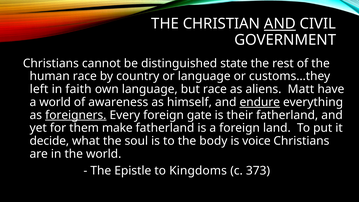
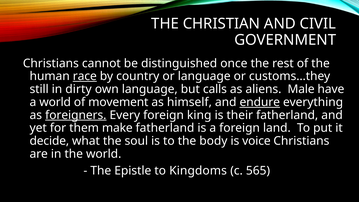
AND at (280, 24) underline: present -> none
state: state -> once
race at (85, 76) underline: none -> present
left: left -> still
faith: faith -> dirty
but race: race -> calls
Matt: Matt -> Male
awareness: awareness -> movement
gate: gate -> king
373: 373 -> 565
